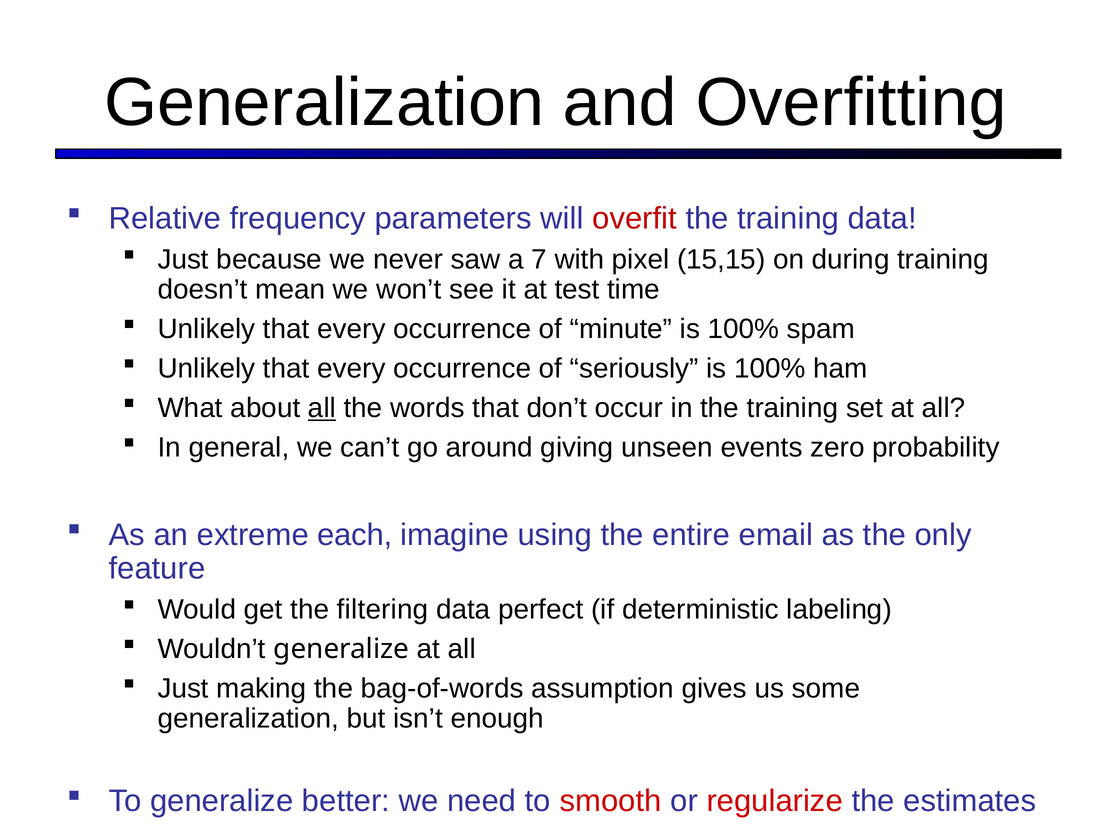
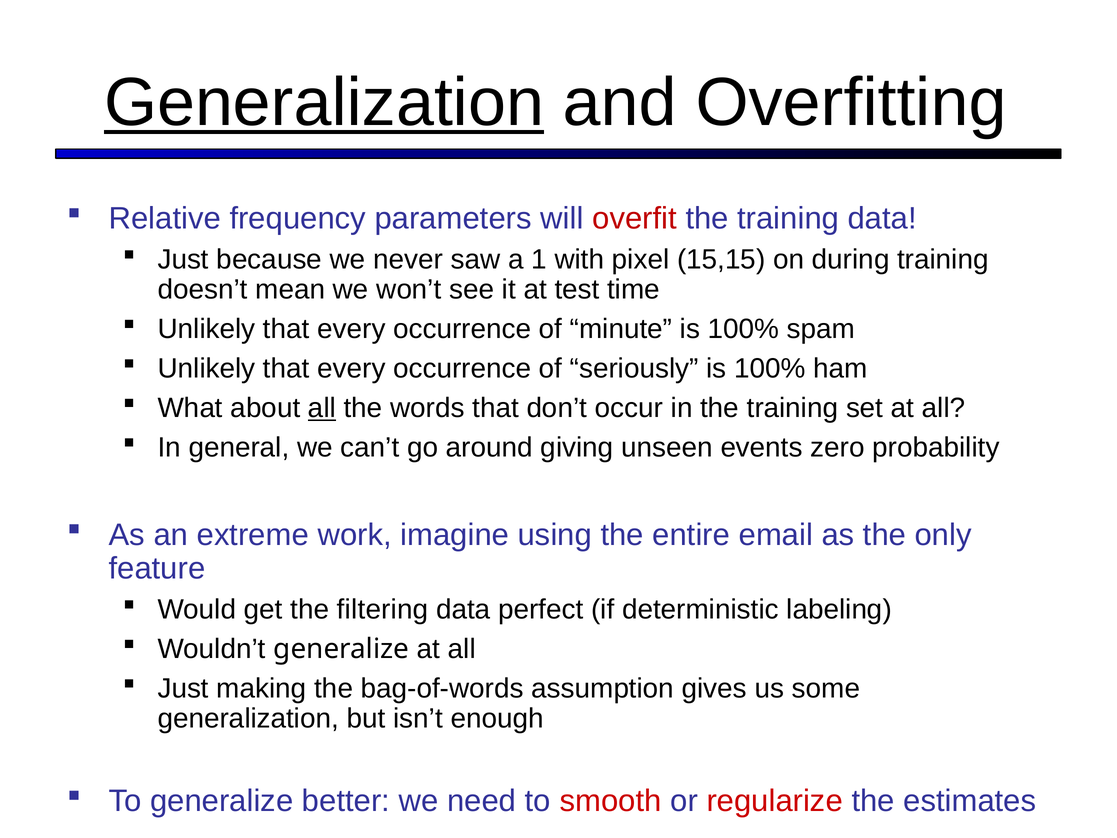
Generalization at (324, 103) underline: none -> present
7: 7 -> 1
each: each -> work
